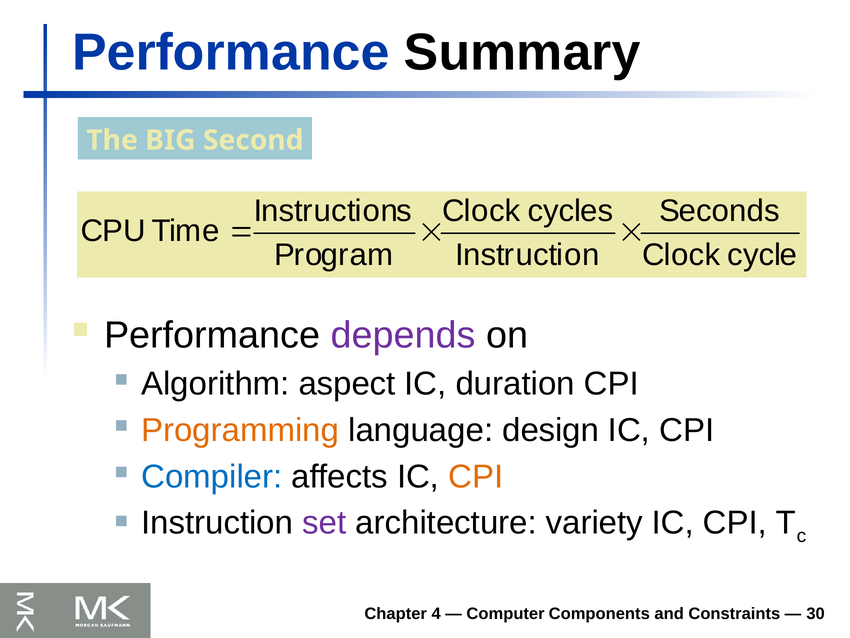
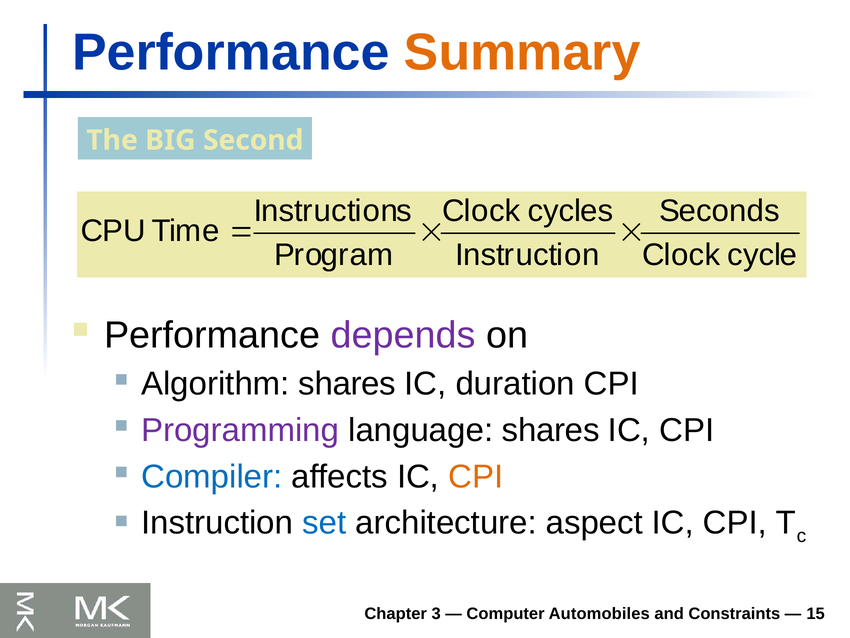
Summary colour: black -> orange
Algorithm aspect: aspect -> shares
Programming colour: orange -> purple
language design: design -> shares
set colour: purple -> blue
variety: variety -> aspect
4: 4 -> 3
Components: Components -> Automobiles
30: 30 -> 15
